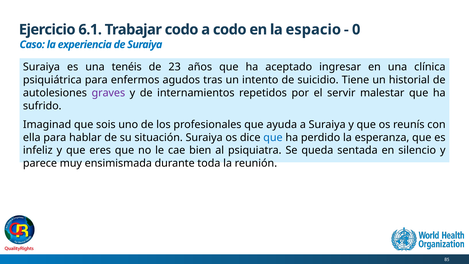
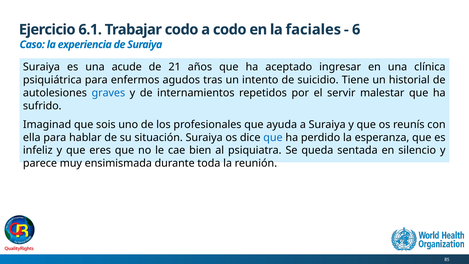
espacio: espacio -> faciales
0: 0 -> 6
tenéis: tenéis -> acude
23: 23 -> 21
graves colour: purple -> blue
